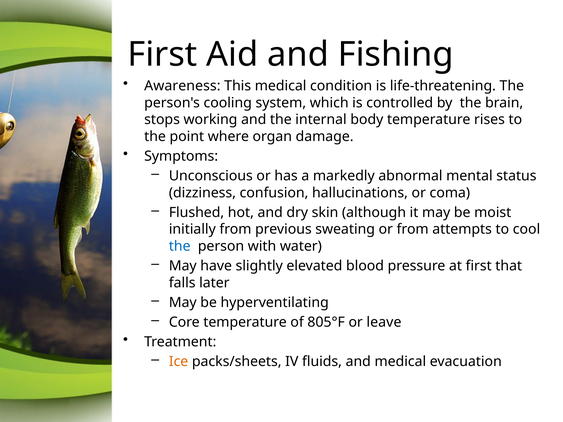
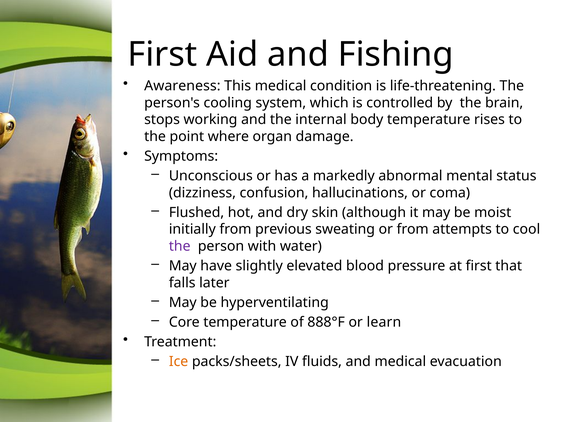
the at (180, 246) colour: blue -> purple
805°F: 805°F -> 888°F
leave: leave -> learn
